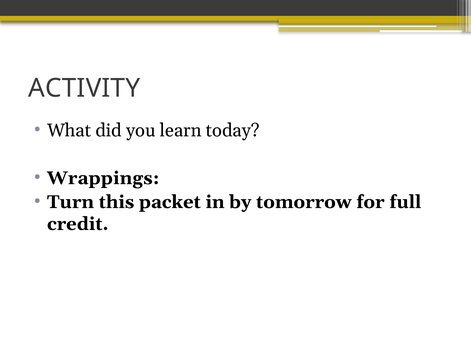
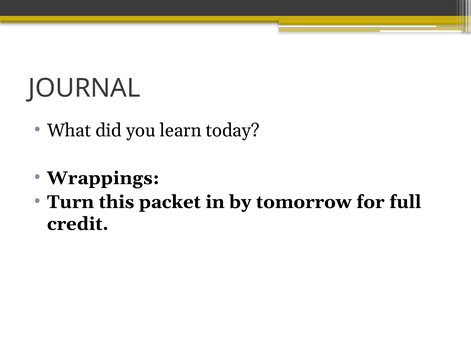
ACTIVITY: ACTIVITY -> JOURNAL
